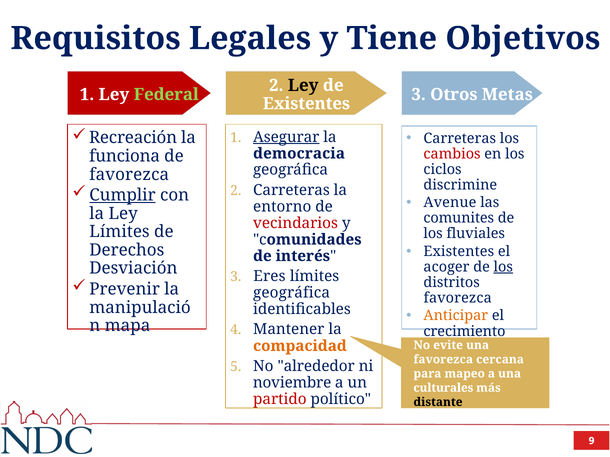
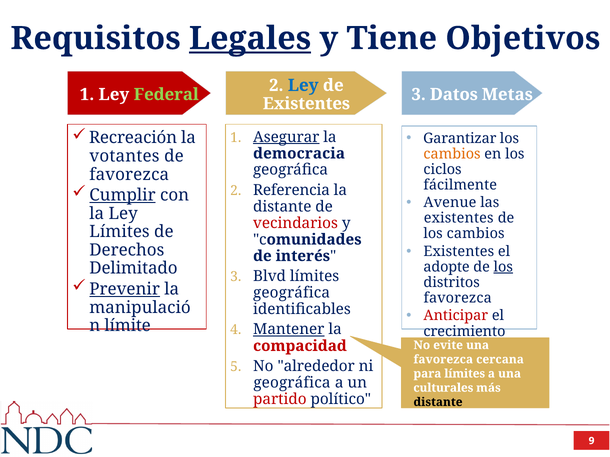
Legales underline: none -> present
Ley at (303, 85) colour: black -> blue
Otros: Otros -> Datos
Carreteras at (460, 138): Carreteras -> Garantizar
cambios at (452, 154) colour: red -> orange
funciona: funciona -> votantes
discrimine: discrimine -> fácilmente
2 Carreteras: Carreteras -> Referencia
entorno at (282, 207): entorno -> distante
comunites at (459, 218): comunites -> existentes
fluviales at (476, 234): fluviales -> cambios
acoger: acoger -> adopte
Desviación: Desviación -> Delimitado
Eres: Eres -> Blvd
Prevenir underline: none -> present
Anticipar colour: orange -> red
mapa: mapa -> límite
Mantener underline: none -> present
compacidad colour: orange -> red
para mapeo: mapeo -> límites
noviembre at (292, 383): noviembre -> geográfica
